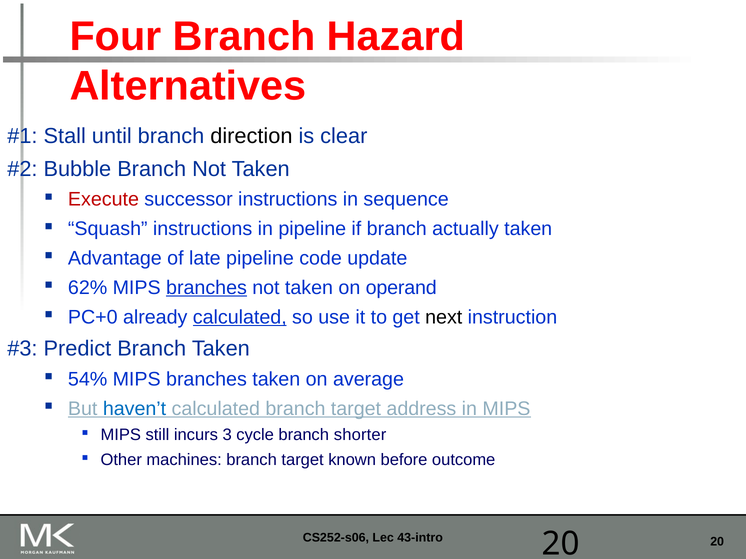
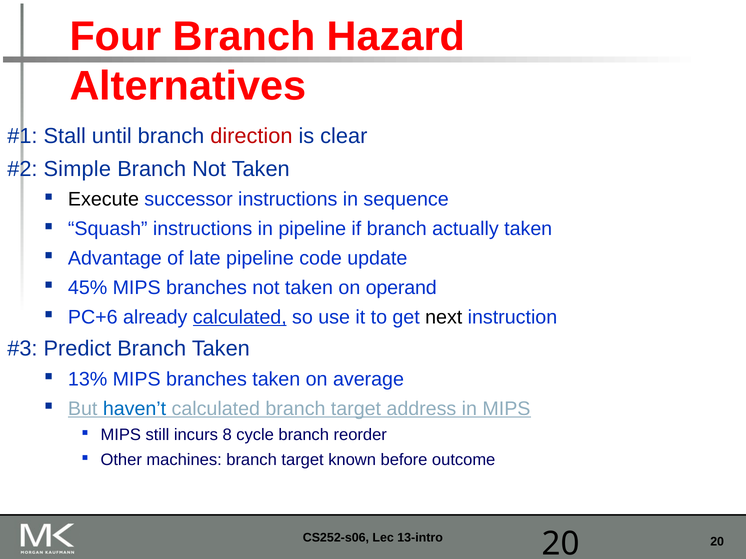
direction colour: black -> red
Bubble: Bubble -> Simple
Execute colour: red -> black
62%: 62% -> 45%
branches at (206, 288) underline: present -> none
PC+0: PC+0 -> PC+6
54%: 54% -> 13%
3: 3 -> 8
shorter: shorter -> reorder
43-intro: 43-intro -> 13-intro
